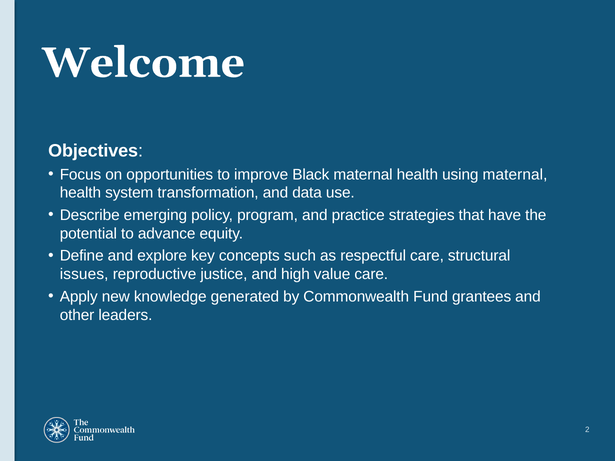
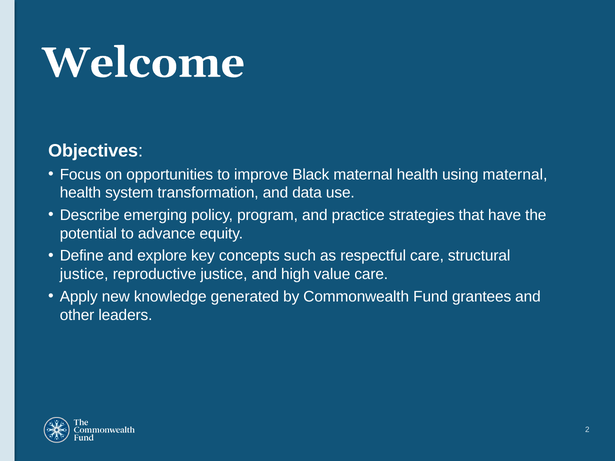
issues at (84, 274): issues -> justice
